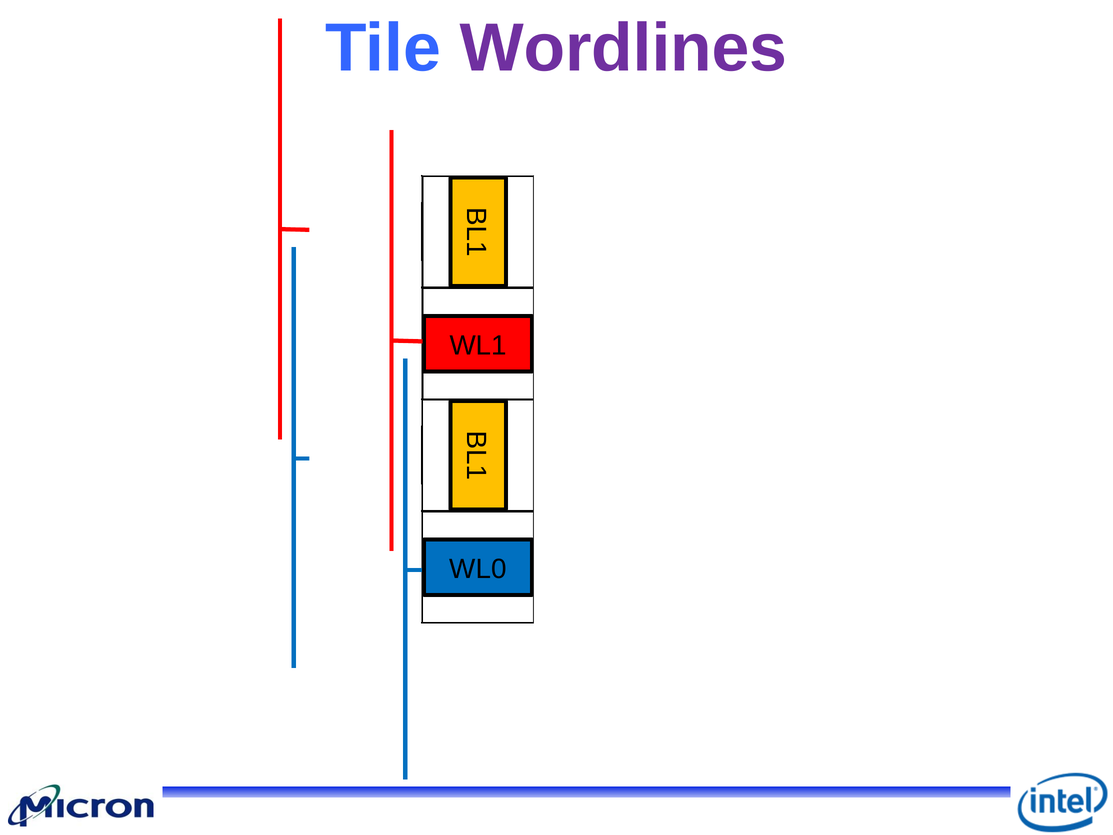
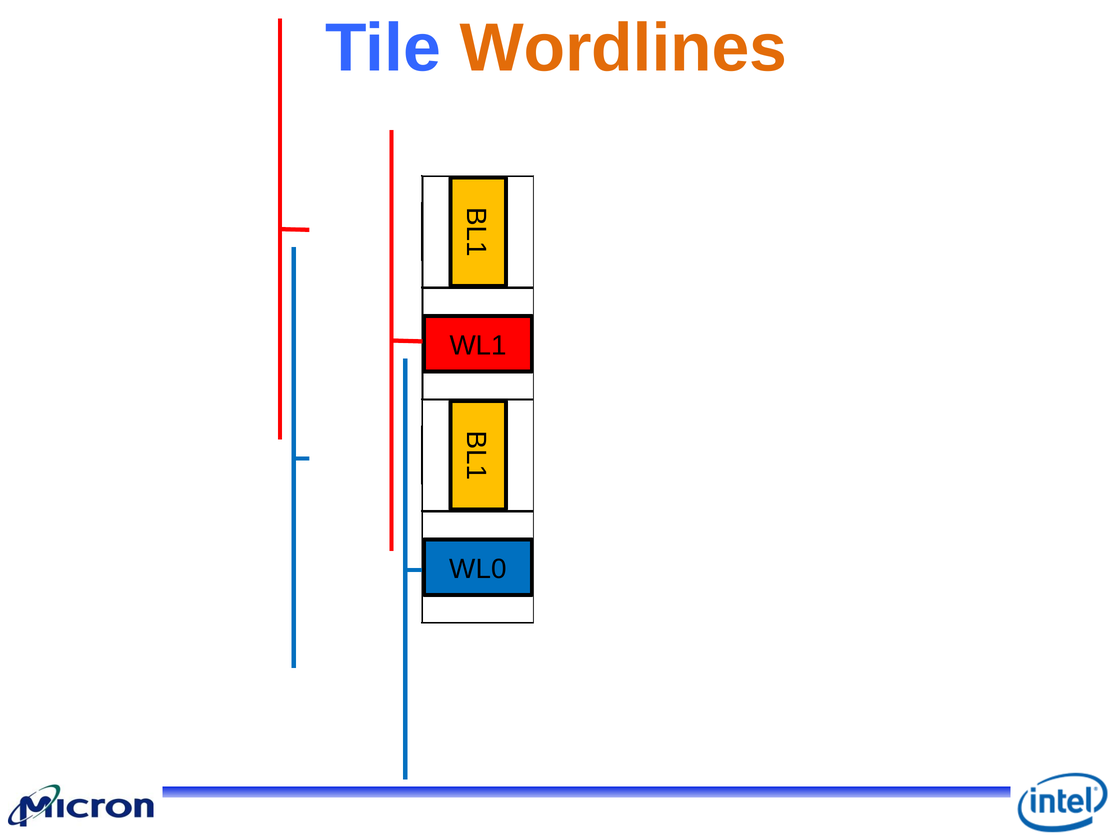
Wordlines colour: purple -> orange
